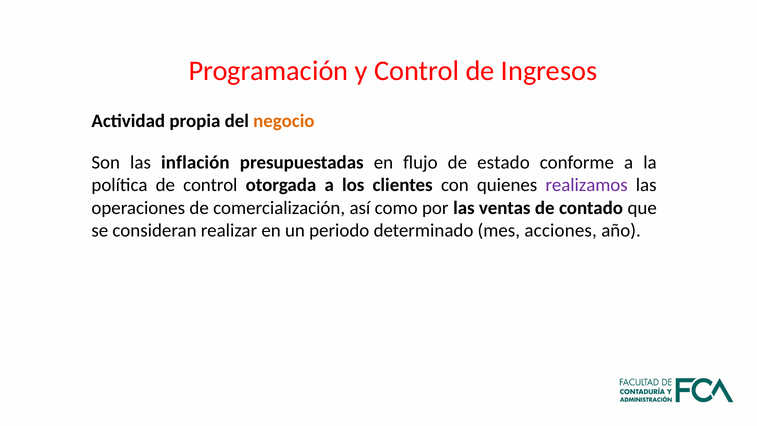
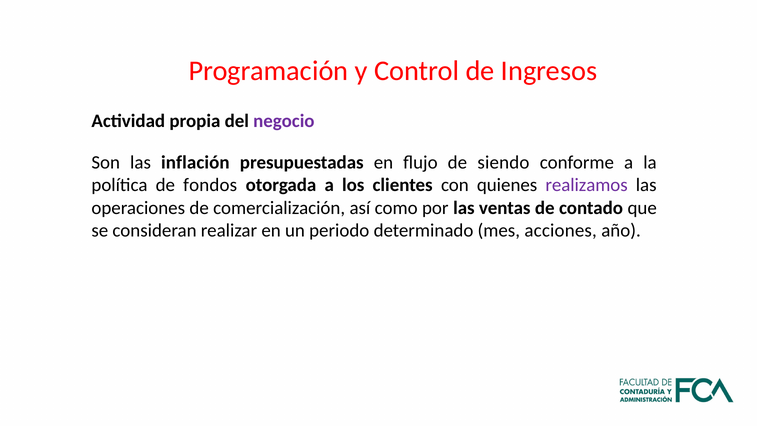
negocio colour: orange -> purple
estado: estado -> siendo
de control: control -> fondos
